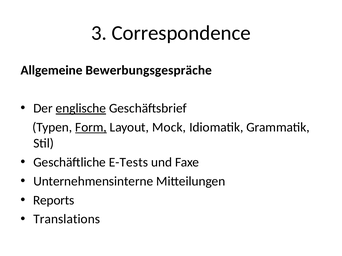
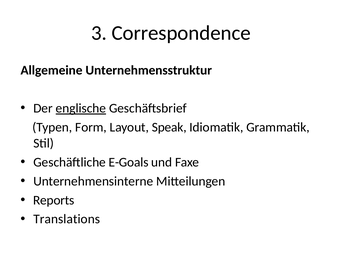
Bewerbungsgespräche: Bewerbungsgespräche -> Unternehmensstruktur
Form underline: present -> none
Mock: Mock -> Speak
E-Tests: E-Tests -> E-Goals
